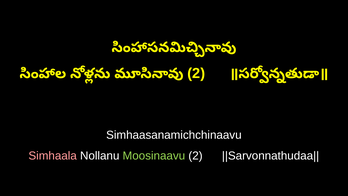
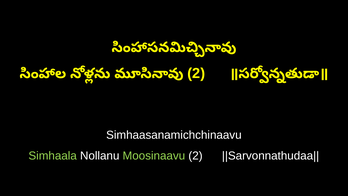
Simhaala colour: pink -> light green
